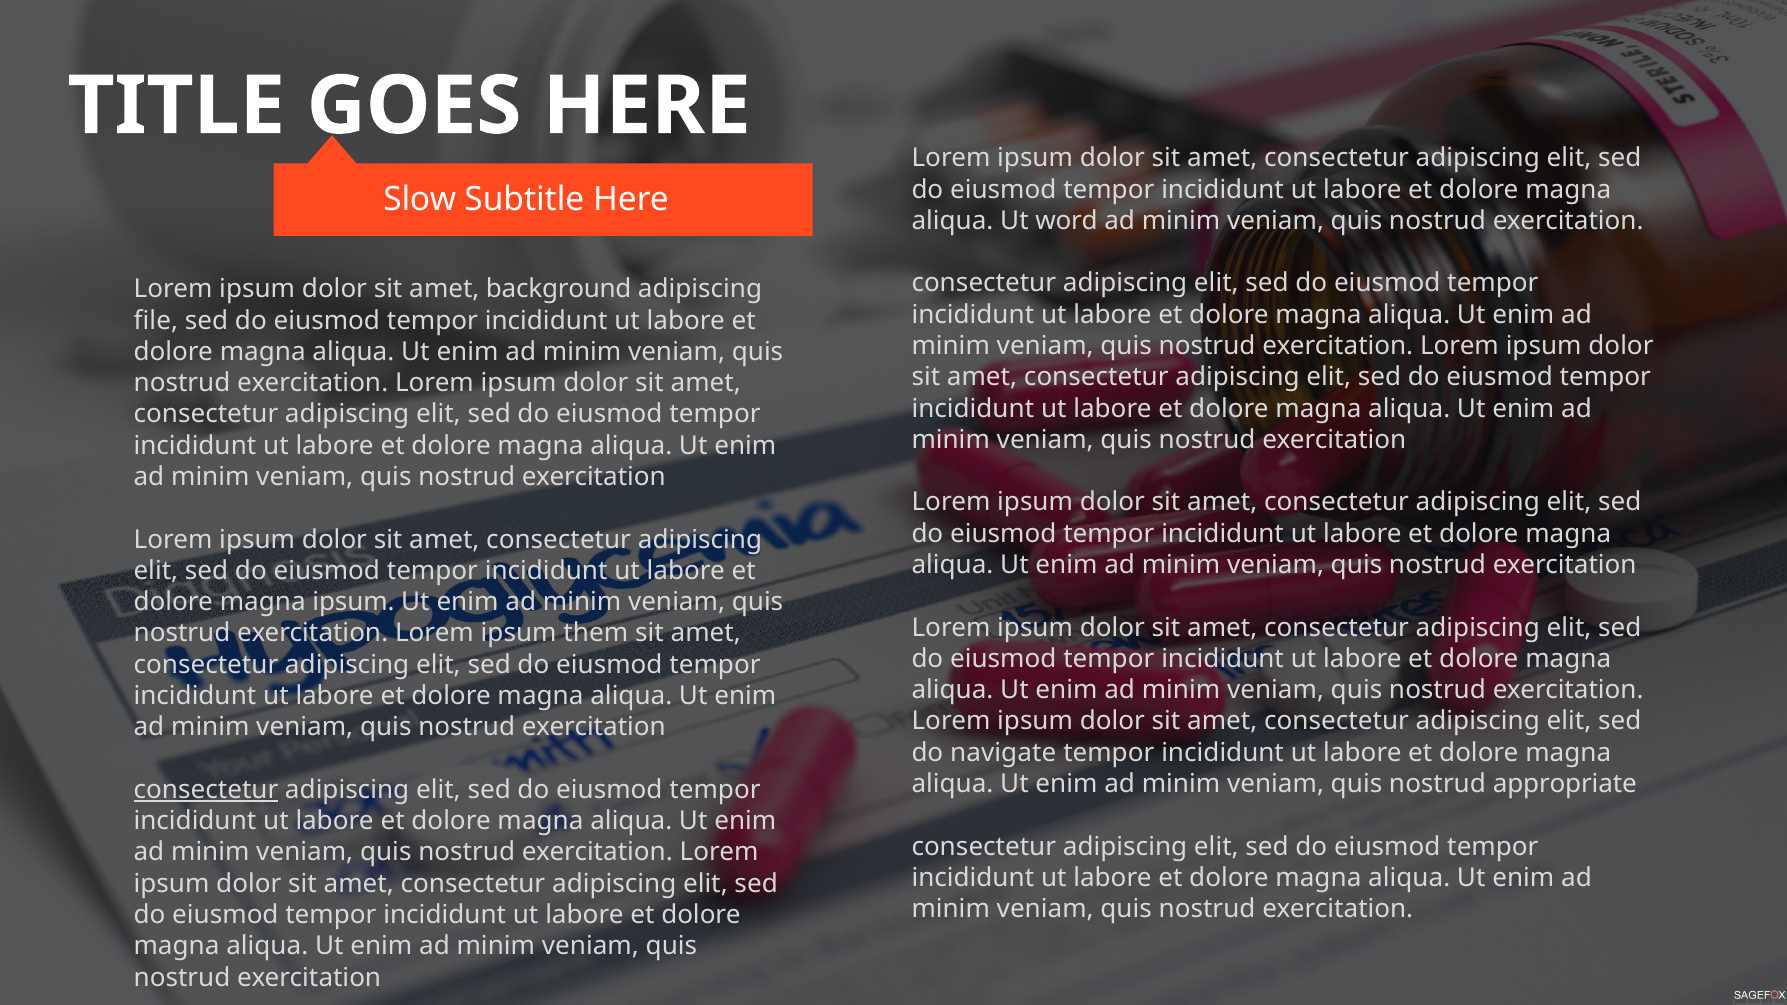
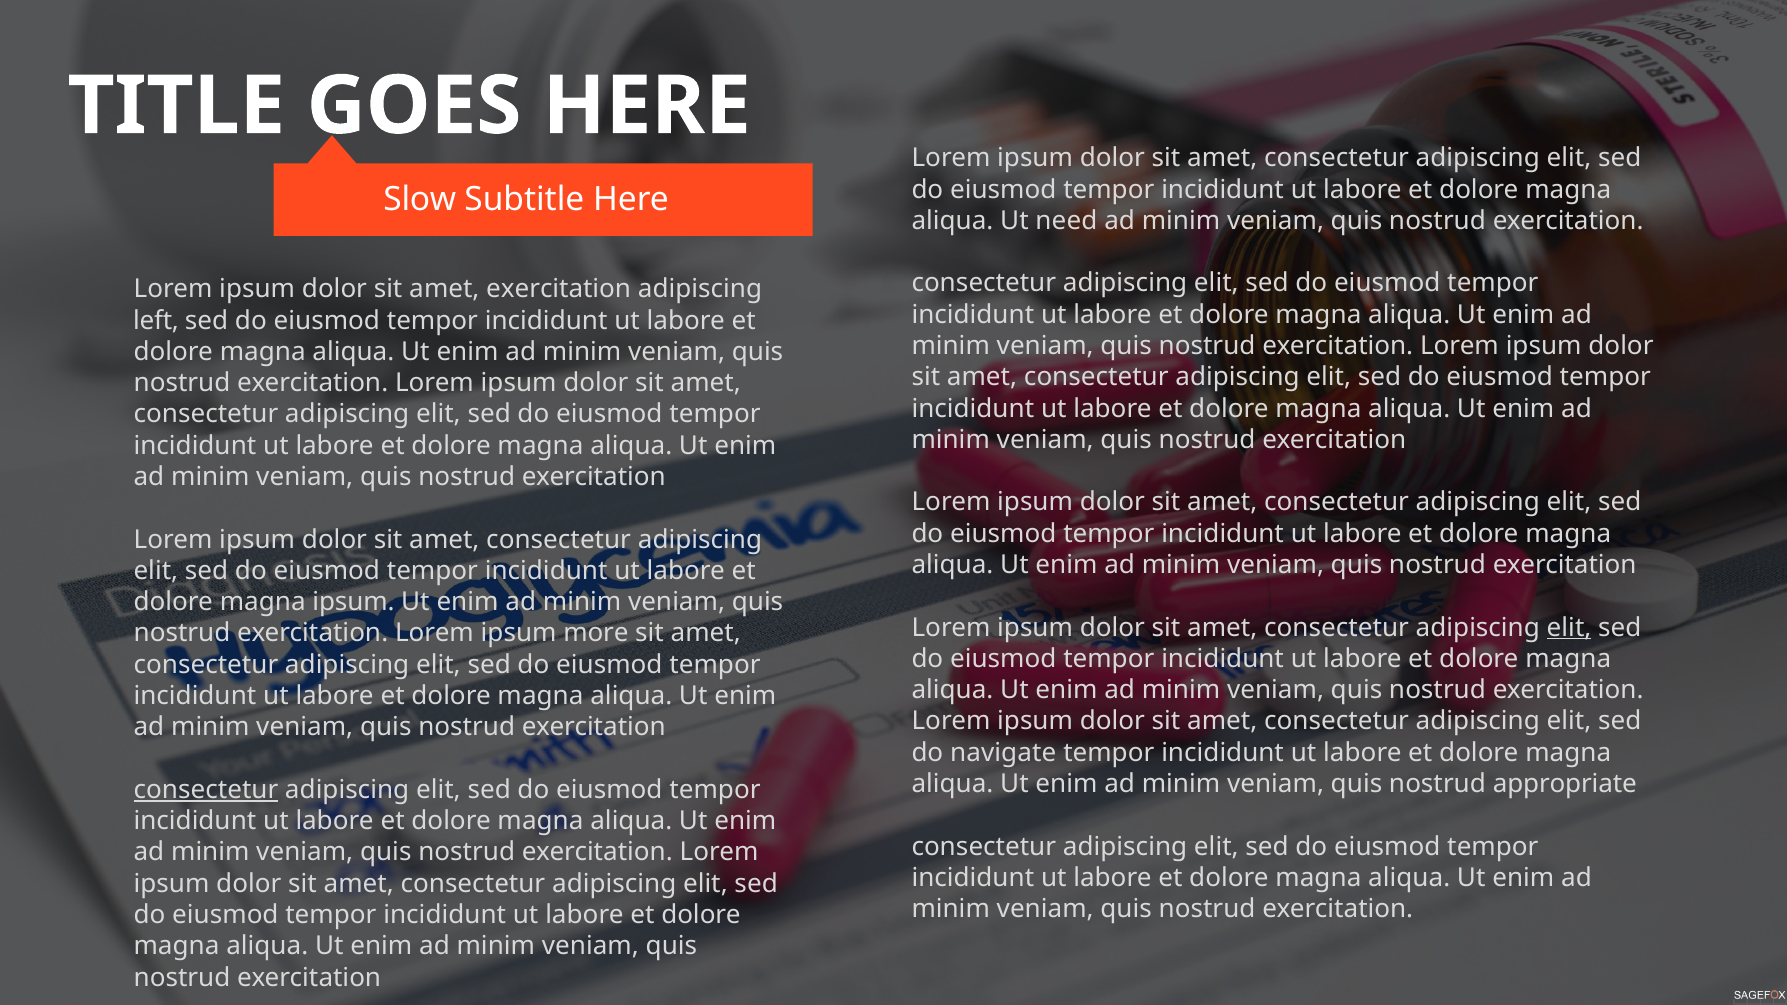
word: word -> need
amet background: background -> exercitation
file: file -> left
elit at (1569, 628) underline: none -> present
them: them -> more
